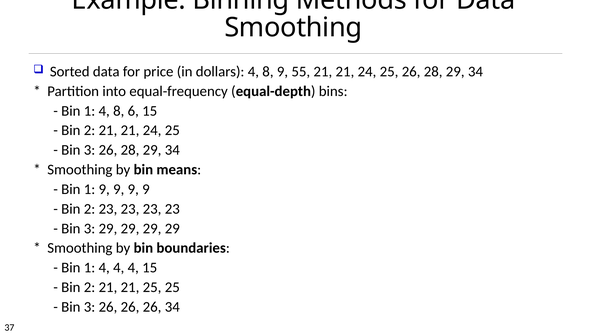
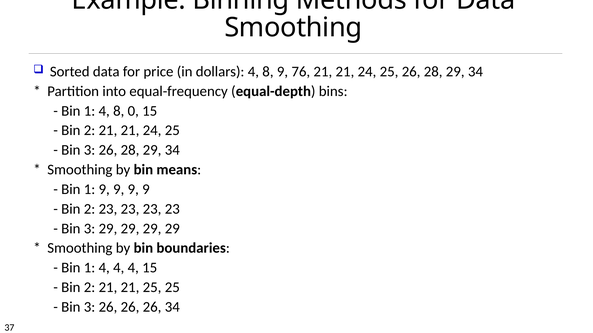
55: 55 -> 76
6: 6 -> 0
